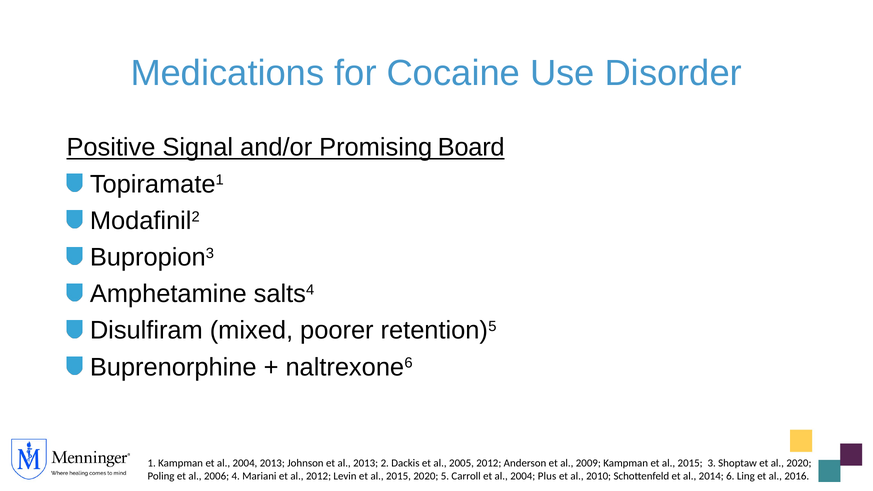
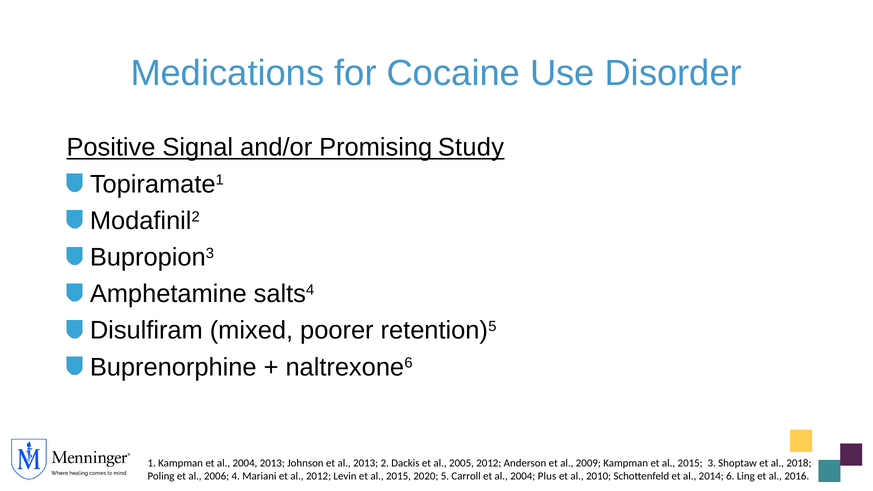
Board: Board -> Study
al 2020: 2020 -> 2018
